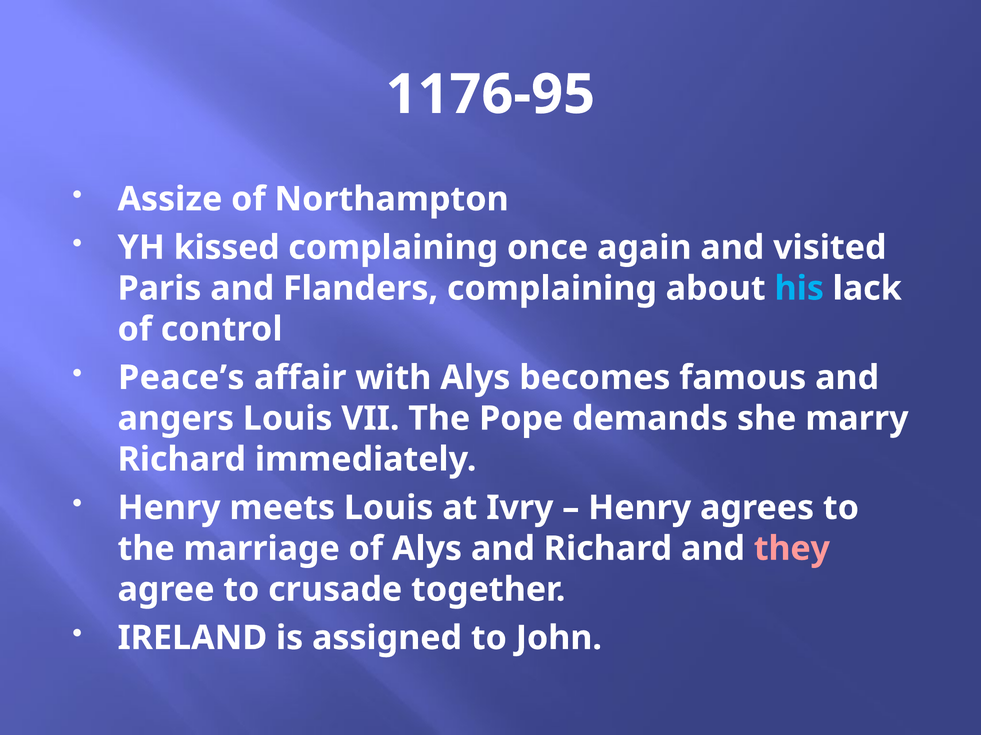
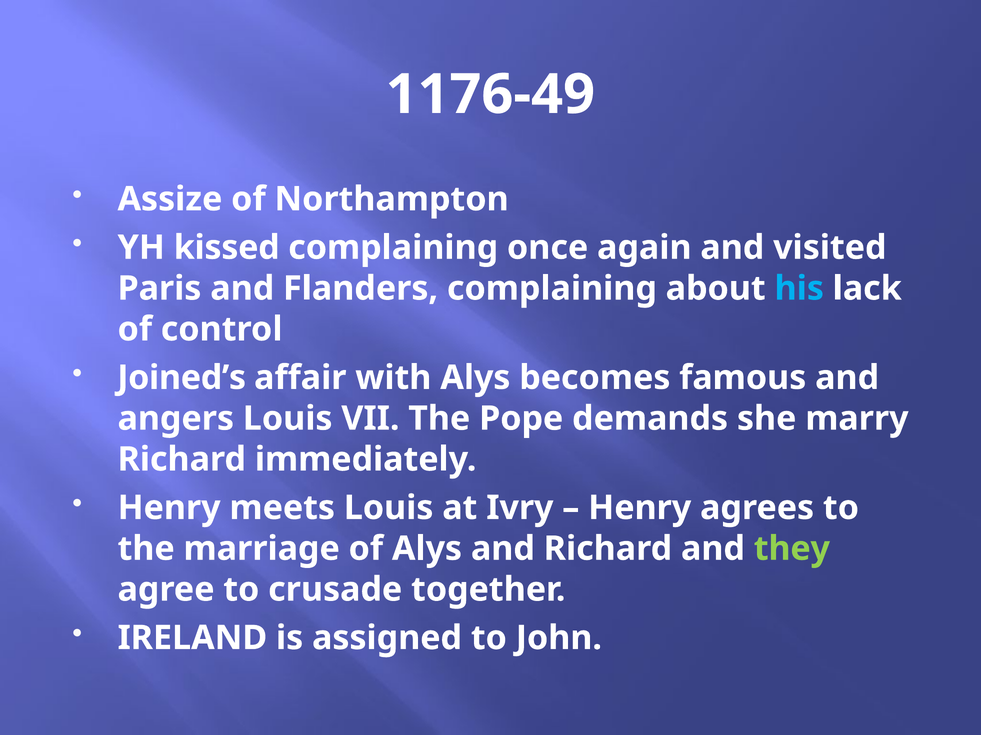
1176-95: 1176-95 -> 1176-49
Peace’s: Peace’s -> Joined’s
they colour: pink -> light green
